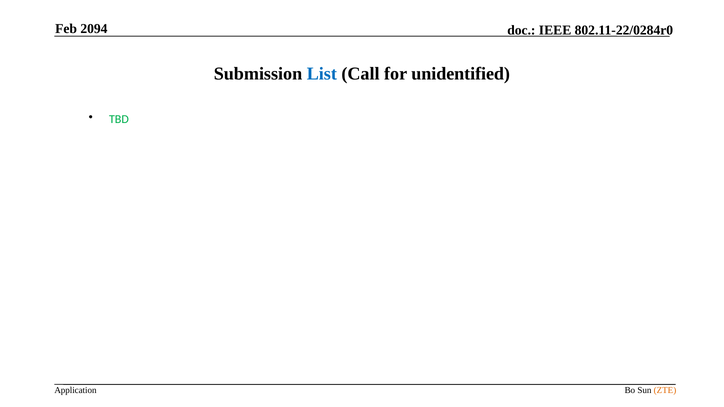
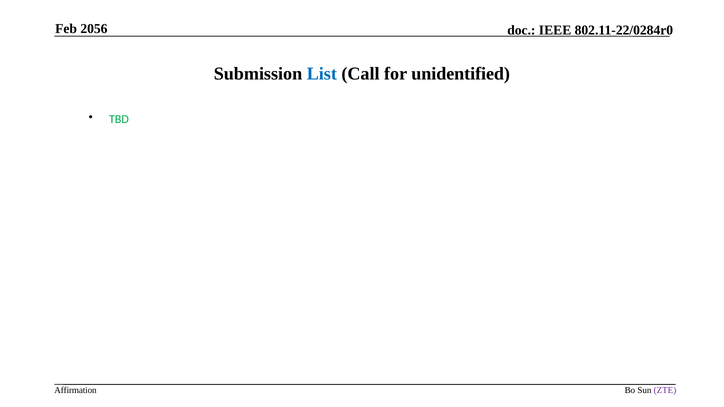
2094: 2094 -> 2056
Application: Application -> Affirmation
ZTE colour: orange -> purple
